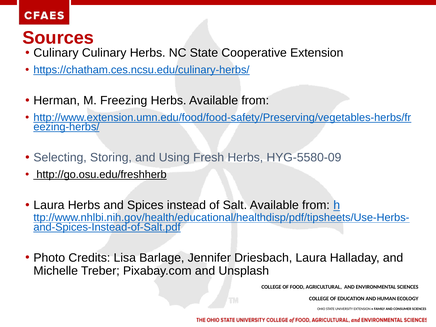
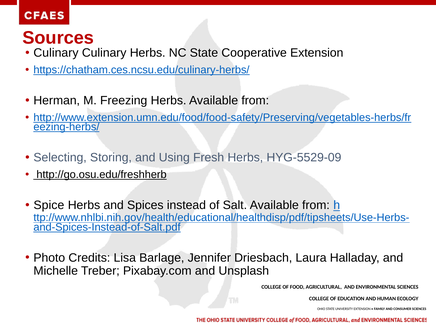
HYG-5580-09: HYG-5580-09 -> HYG-5529-09
Laura at (49, 205): Laura -> Spice
